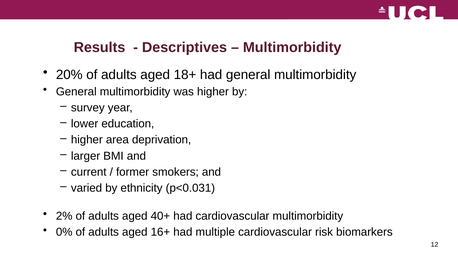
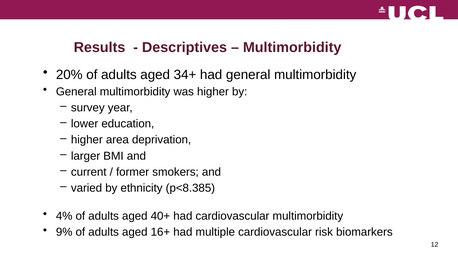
18+: 18+ -> 34+
p<0.031: p<0.031 -> p<8.385
2%: 2% -> 4%
0%: 0% -> 9%
